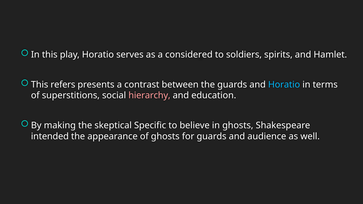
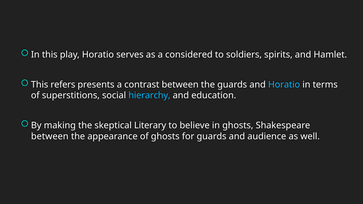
hierarchy colour: pink -> light blue
Specific: Specific -> Literary
intended at (50, 136): intended -> between
